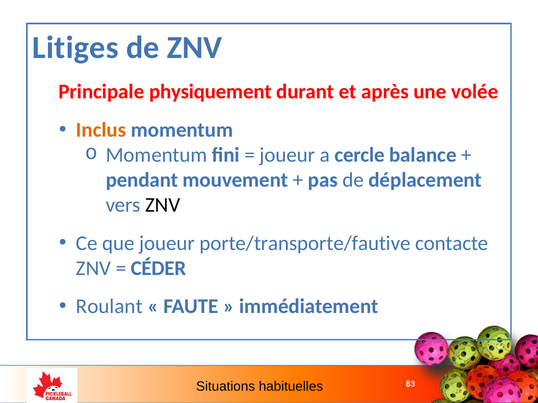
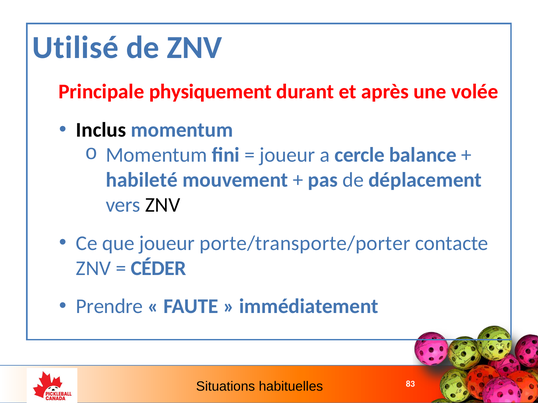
Litiges: Litiges -> Utilisé
Inclus colour: orange -> black
pendant: pendant -> habileté
porte/transporte/fautive: porte/transporte/fautive -> porte/transporte/porter
Roulant: Roulant -> Prendre
